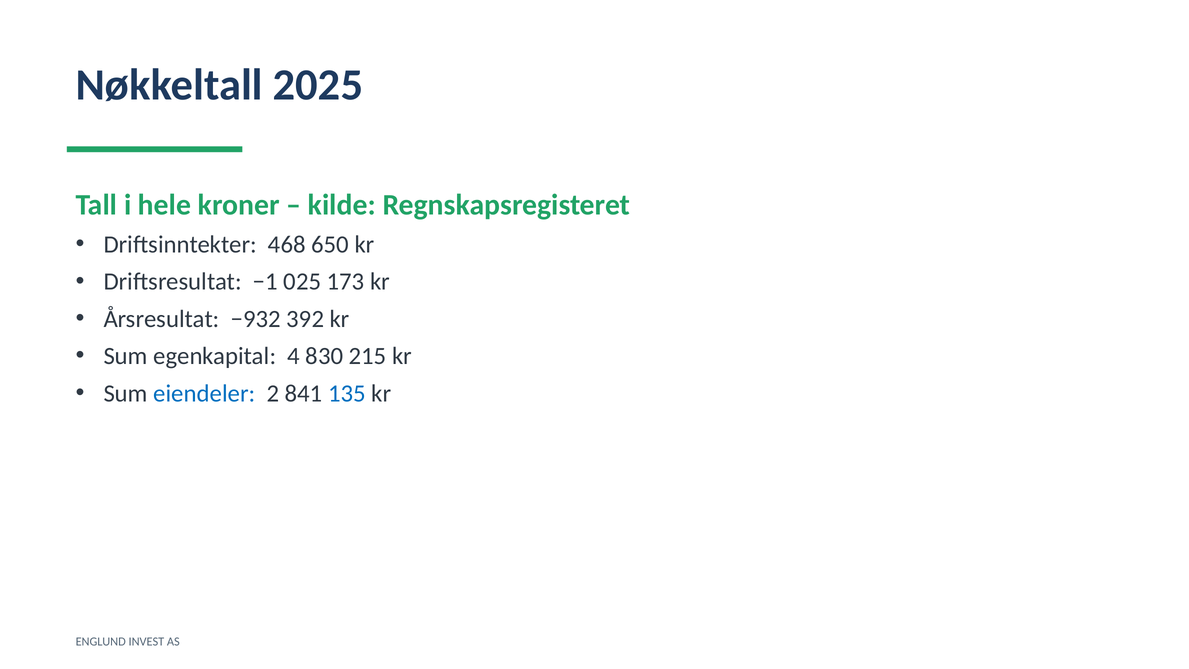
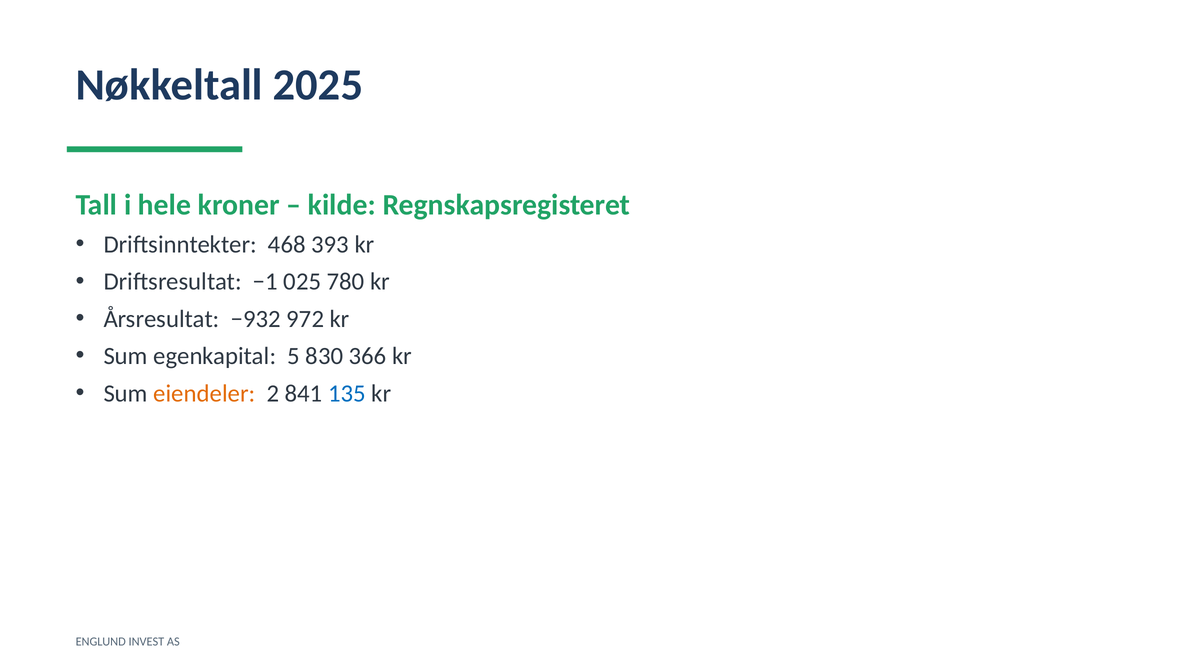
650: 650 -> 393
173: 173 -> 780
392: 392 -> 972
4: 4 -> 5
215: 215 -> 366
eiendeler colour: blue -> orange
